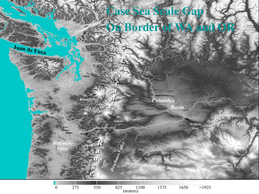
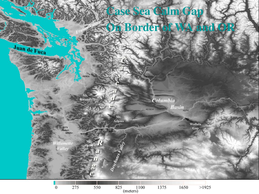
Scale: Scale -> Calm
